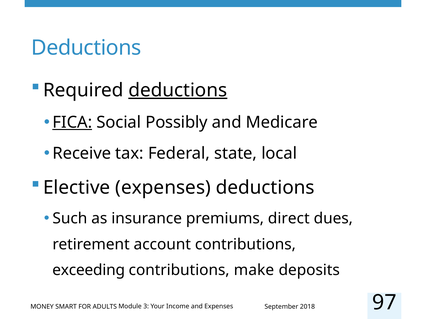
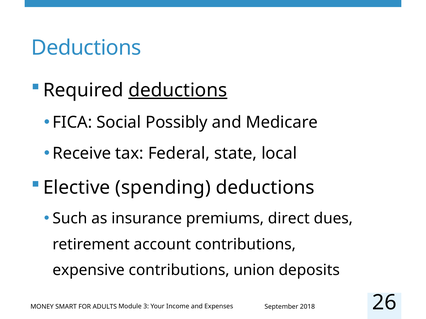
FICA underline: present -> none
Elective expenses: expenses -> spending
exceeding: exceeding -> expensive
make: make -> union
97: 97 -> 26
